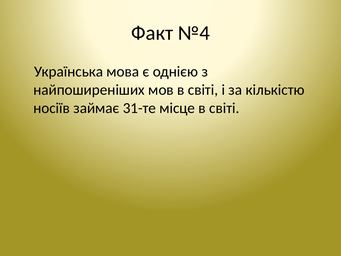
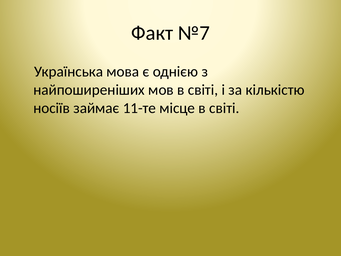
№4: №4 -> №7
31-те: 31-те -> 11-те
